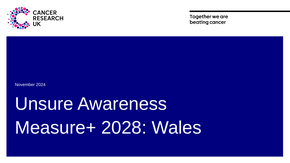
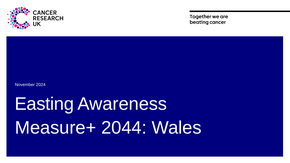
Unsure: Unsure -> Easting
2028: 2028 -> 2044
